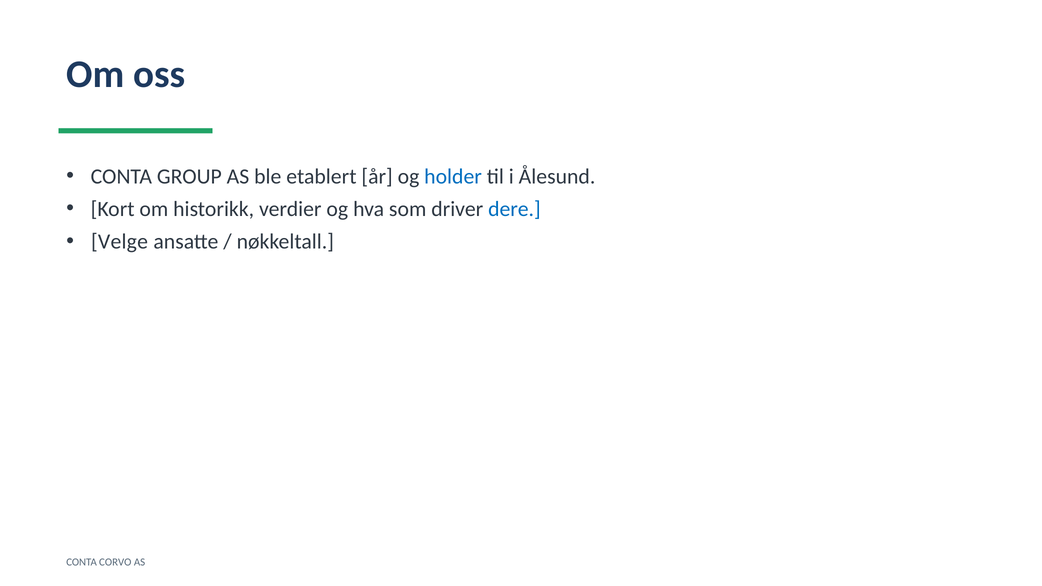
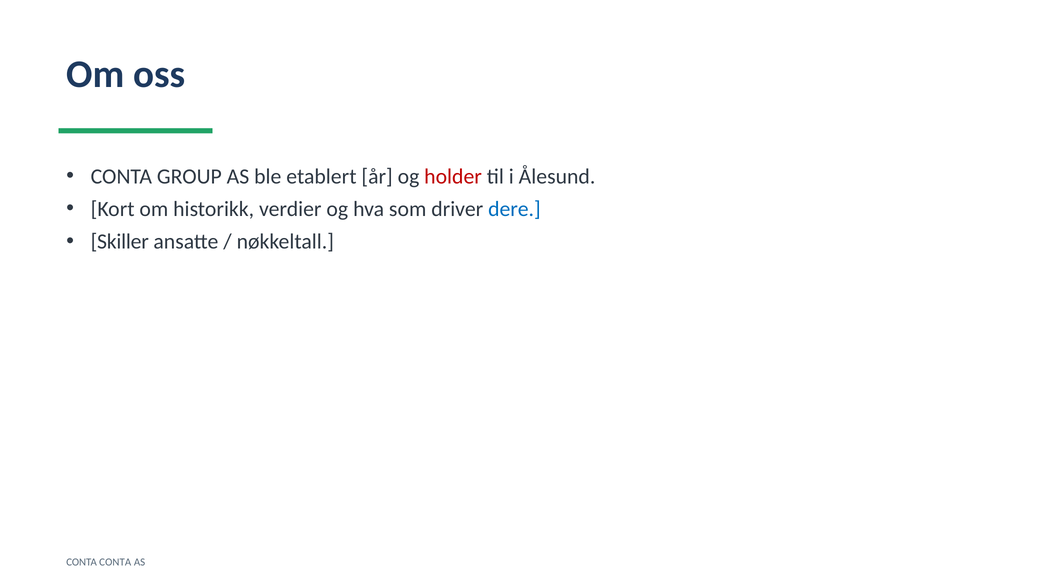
holder colour: blue -> red
Velge: Velge -> Skiller
CONTA CORVO: CORVO -> CONTA
